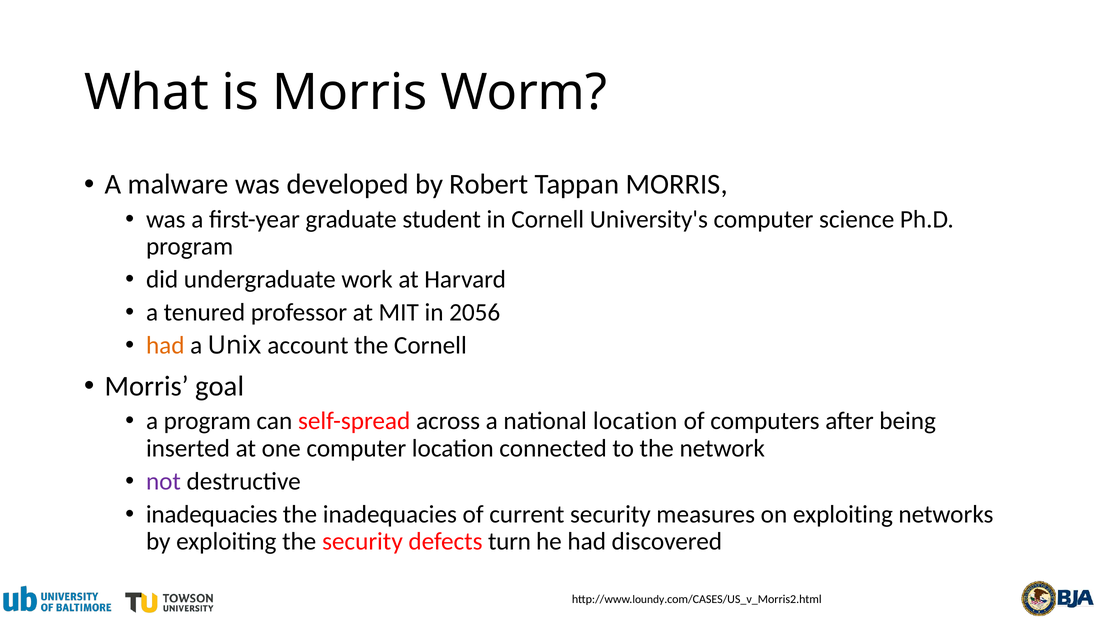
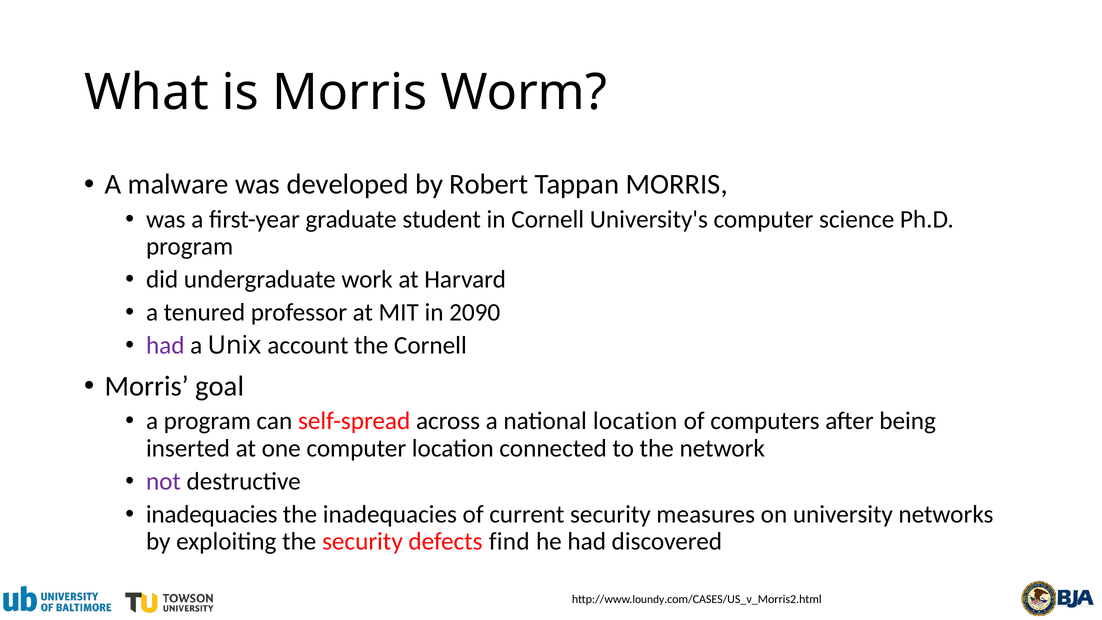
2056: 2056 -> 2090
had at (165, 346) colour: orange -> purple
on exploiting: exploiting -> university
turn: turn -> find
